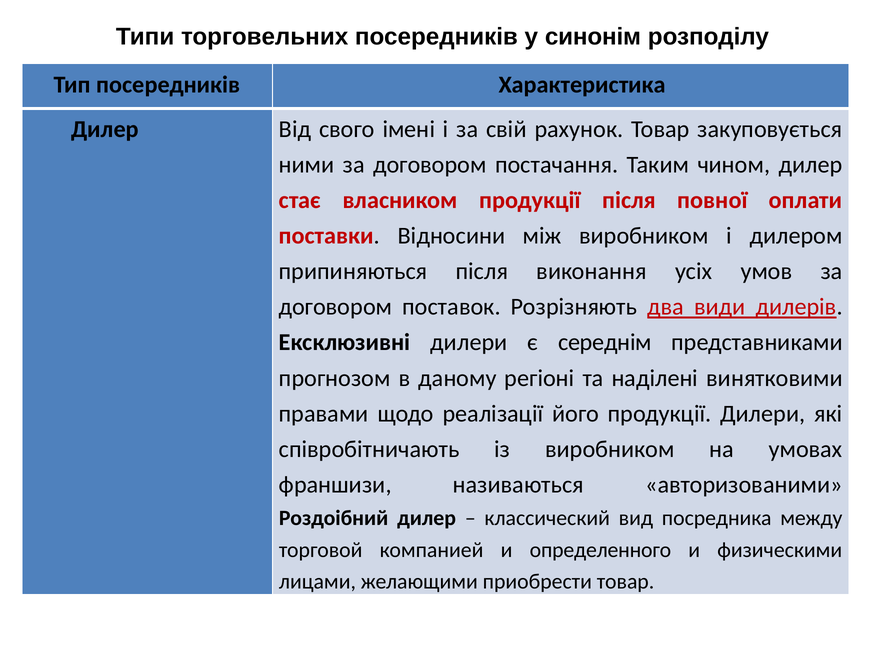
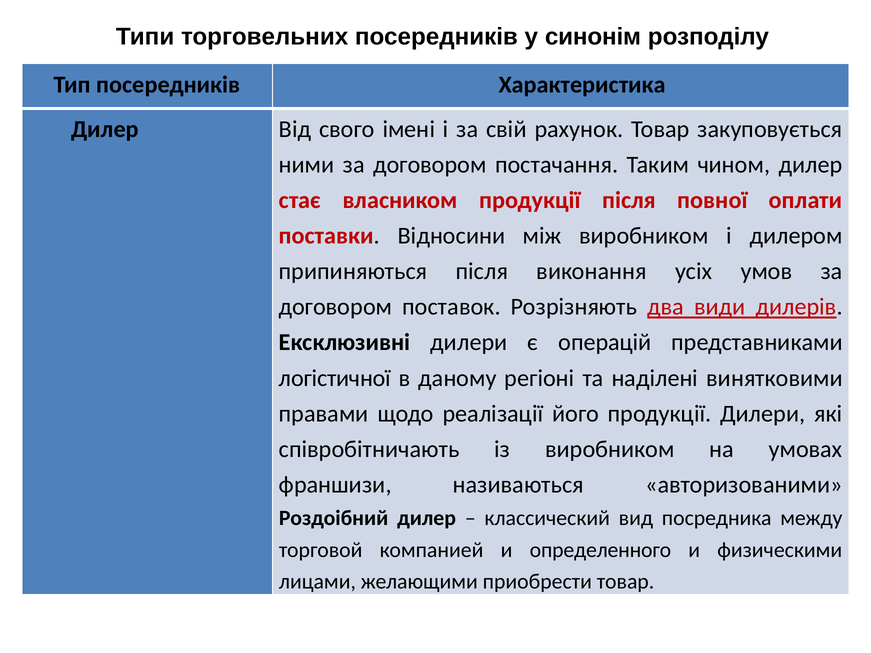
середнім: середнім -> операцій
прогнозом: прогнозом -> логістичної
